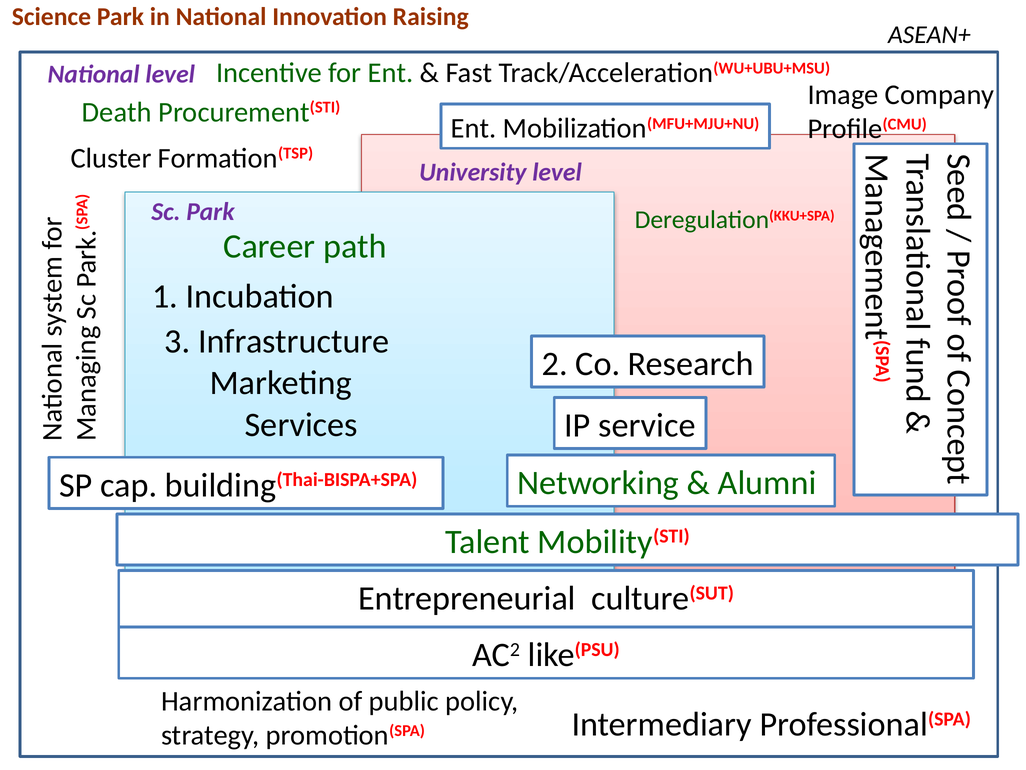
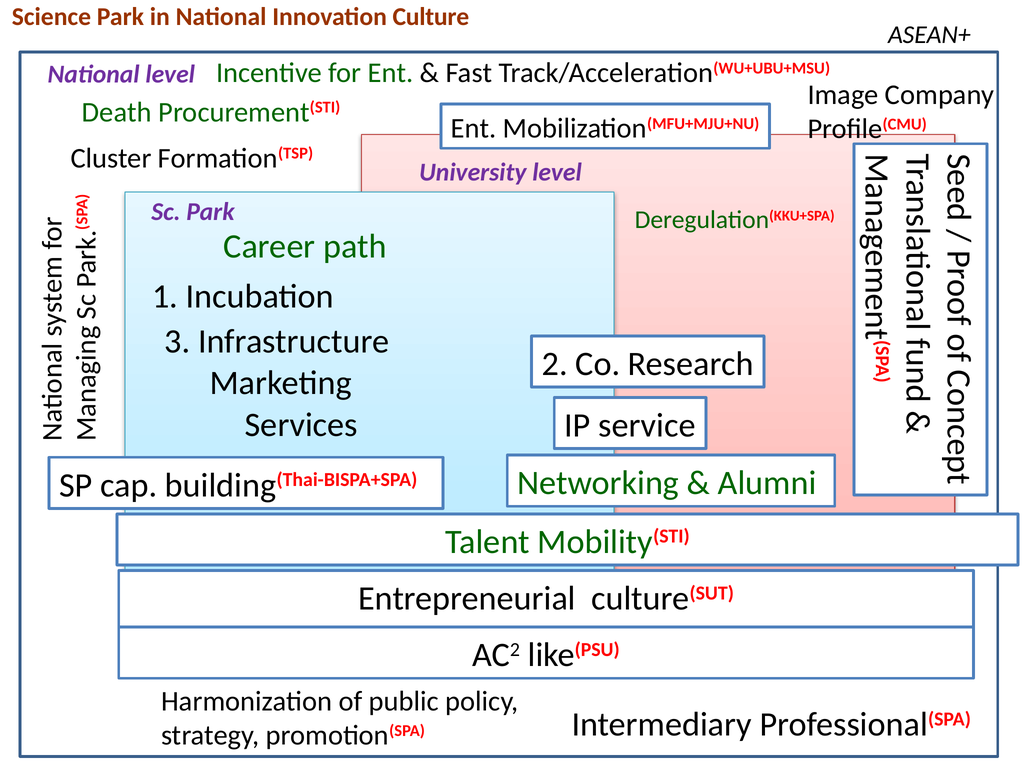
Raising: Raising -> Culture
